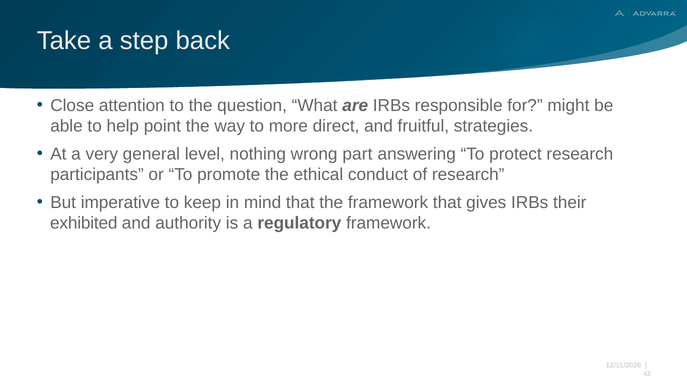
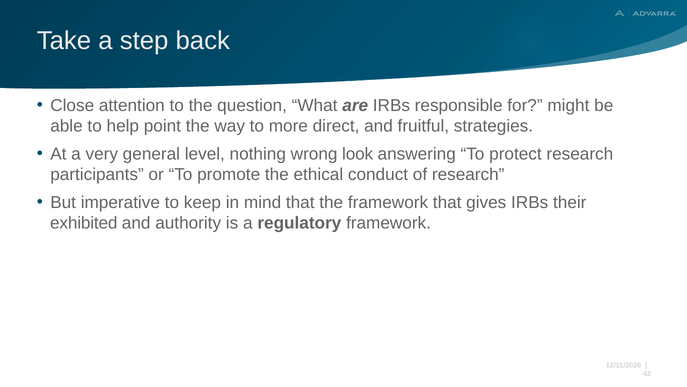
part: part -> look
